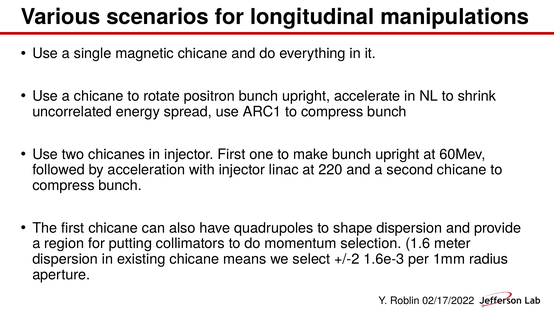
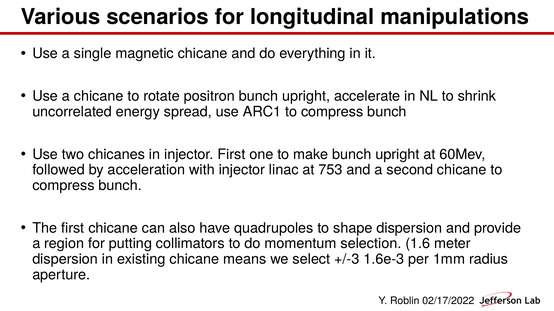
220: 220 -> 753
+/-2: +/-2 -> +/-3
